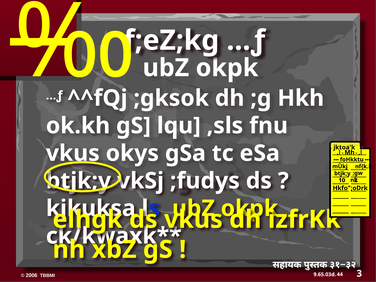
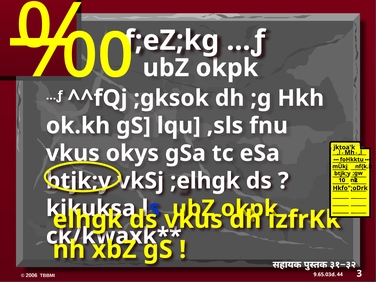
;fudys: ;fudys -> ;elhgk
